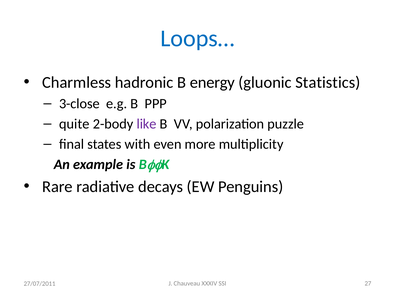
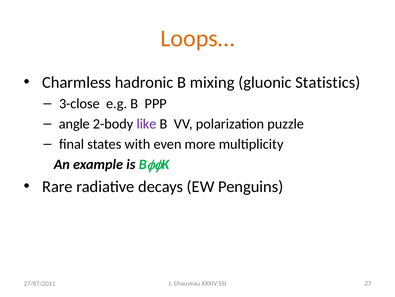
Loops… colour: blue -> orange
energy: energy -> mixing
quite: quite -> angle
